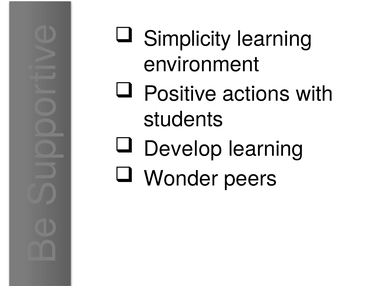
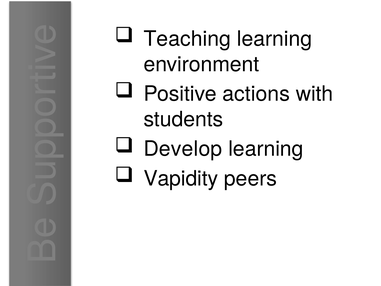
Simplicity: Simplicity -> Teaching
Wonder: Wonder -> Vapidity
